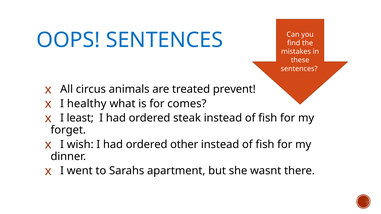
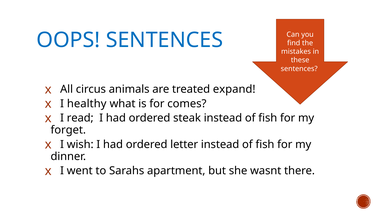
prevent: prevent -> expand
least: least -> read
other: other -> letter
